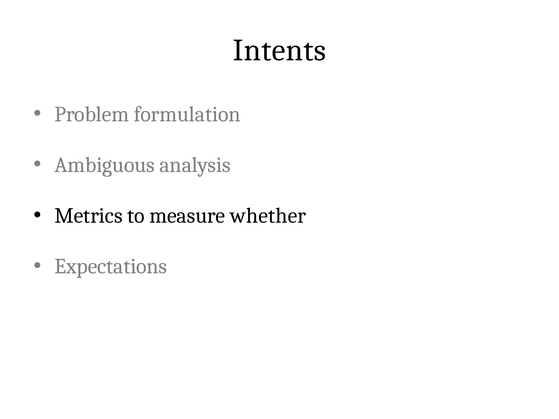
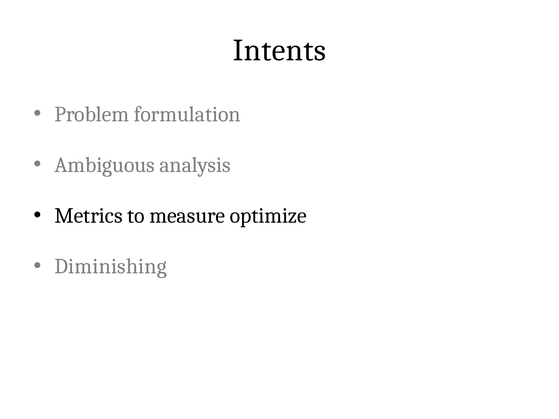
whether: whether -> optimize
Expectations: Expectations -> Diminishing
